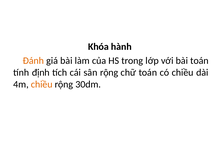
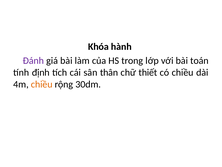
Đánh colour: orange -> purple
sân rộng: rộng -> thân
chữ toán: toán -> thiết
